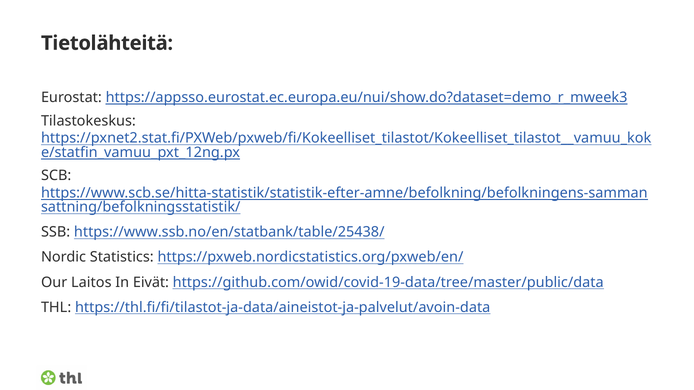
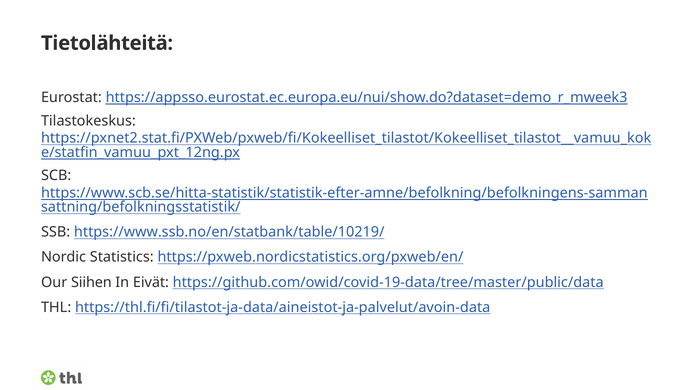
https://www.ssb.no/en/statbank/table/25438/: https://www.ssb.no/en/statbank/table/25438/ -> https://www.ssb.no/en/statbank/table/10219/
Laitos: Laitos -> Siihen
